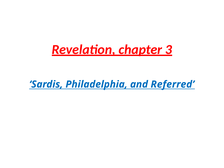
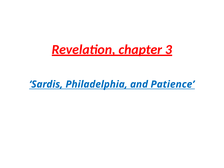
Referred: Referred -> Patience
